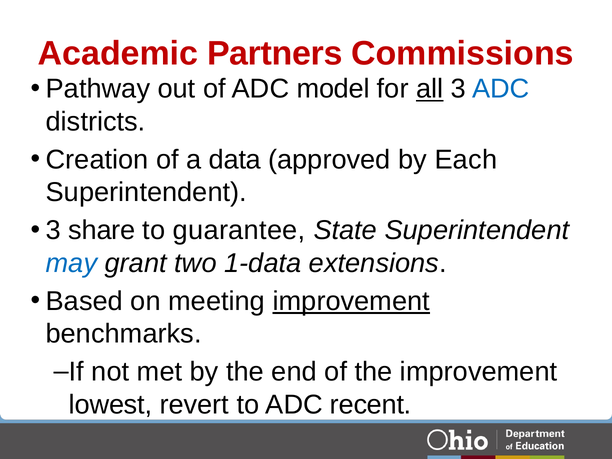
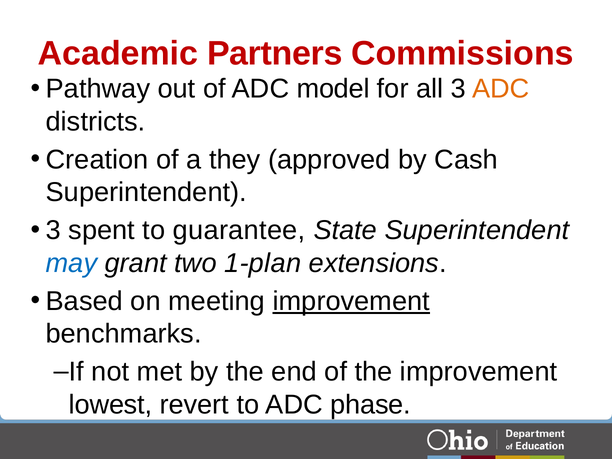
all underline: present -> none
ADC at (501, 89) colour: blue -> orange
data: data -> they
Each: Each -> Cash
share: share -> spent
1-data: 1-data -> 1-plan
recent: recent -> phase
